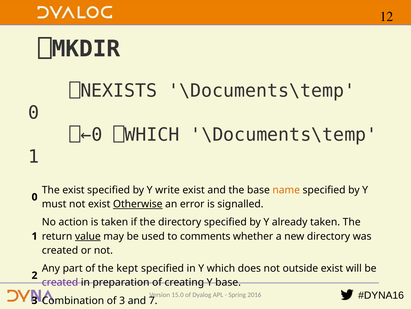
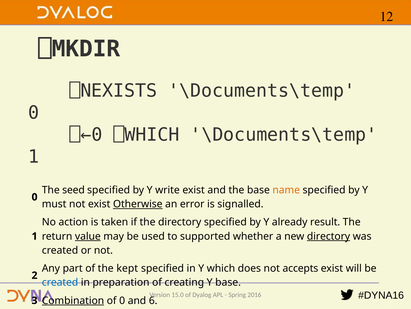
The exist: exist -> seed
already taken: taken -> result
comments: comments -> supported
directory at (329, 236) underline: none -> present
outside: outside -> accepts
created at (60, 282) colour: purple -> blue
Combination underline: none -> present
of 3: 3 -> 0
7: 7 -> 6
